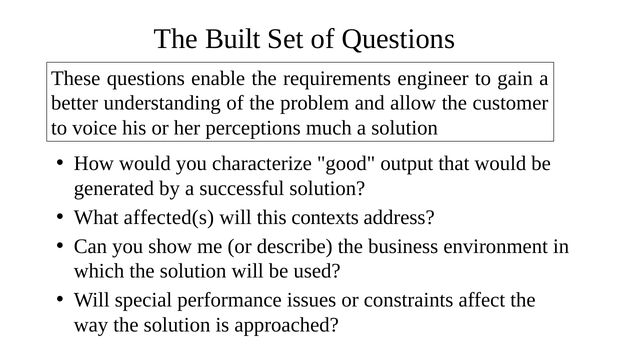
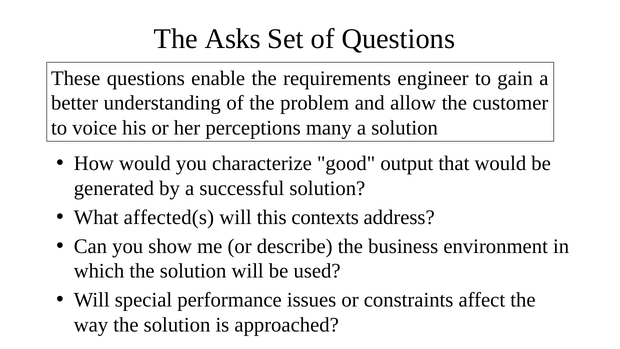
Built: Built -> Asks
much: much -> many
